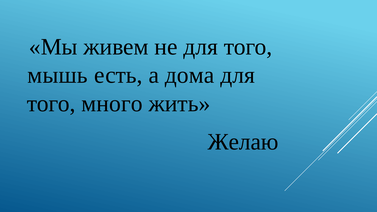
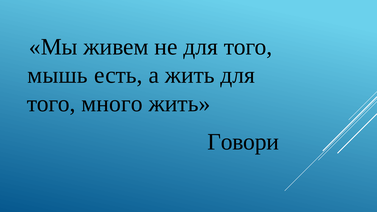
а дома: дома -> жить
Желаю: Желаю -> Говори
